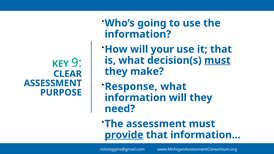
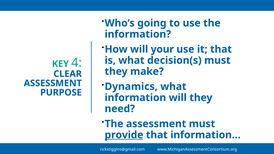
must at (217, 60) underline: present -> none
KEY 9: 9 -> 4
Response: Response -> Dynamics
